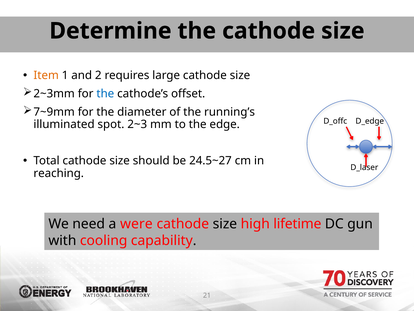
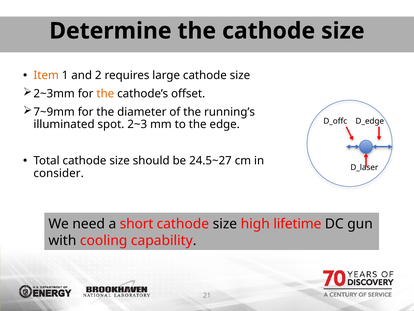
the at (105, 94) colour: blue -> orange
reaching: reaching -> consider
were: were -> short
